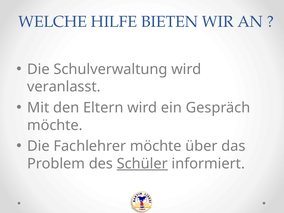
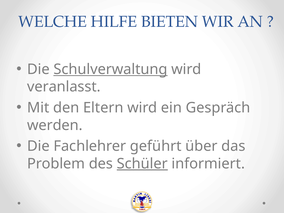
Schulverwaltung underline: none -> present
möchte at (55, 125): möchte -> werden
Fachlehrer möchte: möchte -> geführt
